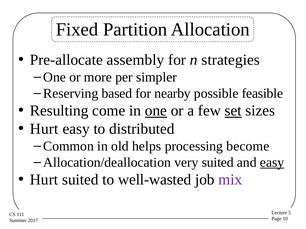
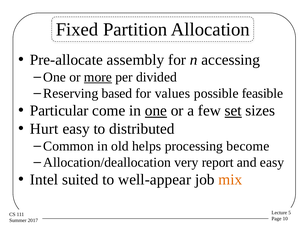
strategies: strategies -> accessing
more underline: none -> present
simpler: simpler -> divided
nearby: nearby -> values
Resulting: Resulting -> Particular
very suited: suited -> report
easy at (272, 163) underline: present -> none
Hurt at (44, 180): Hurt -> Intel
well-wasted: well-wasted -> well-appear
mix colour: purple -> orange
